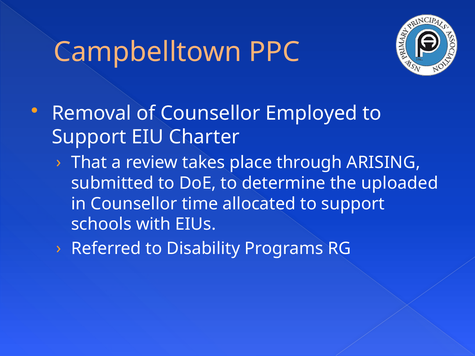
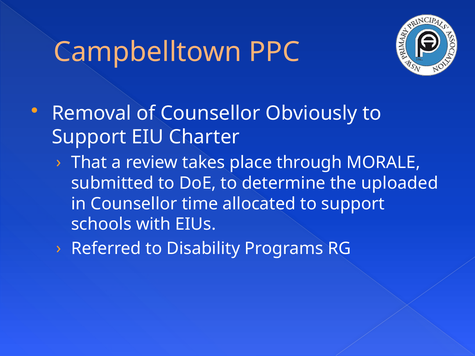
Employed: Employed -> Obviously
ARISING: ARISING -> MORALE
